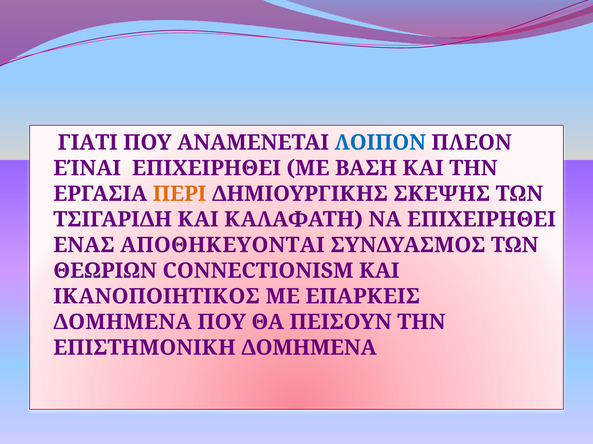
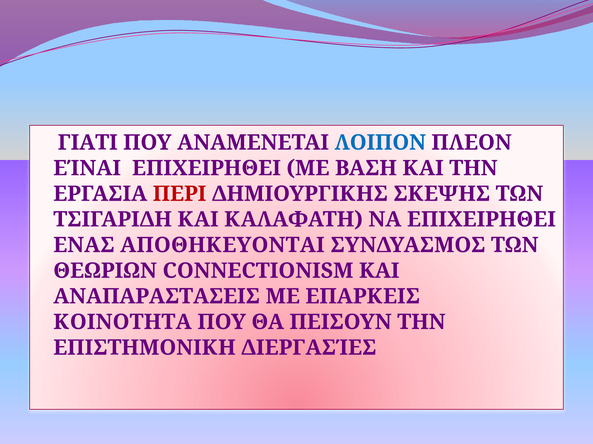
ΠΕΡΙ colour: orange -> red
ΙΚΑΝΟΠΟΙΗΤΙΚΟΣ: ΙΚΑΝΟΠΟΙΗΤΙΚΟΣ -> ΑΝΑΠΑΡΑΣΤΑΣΕΙΣ
ΔΟΜΗΜΕΝΑ at (122, 323): ΔΟΜΗΜΕΝΑ -> ΚΟΙΝΟΤΗΤΑ
ΕΠΙΣΤΗΜΟΝΙΚΗ ΔΟΜΗΜΕΝΑ: ΔΟΜΗΜΕΝΑ -> ΔΙΕΡΓΑΣΊΕΣ
